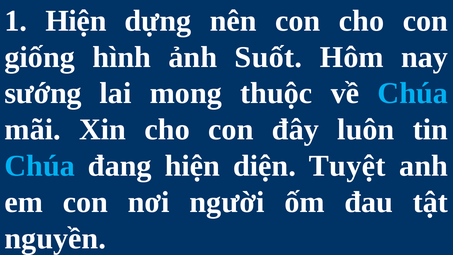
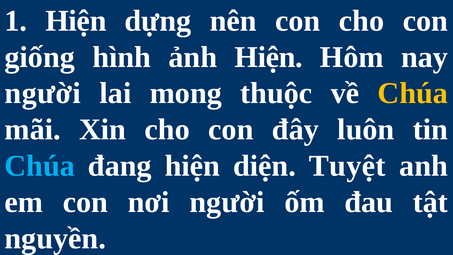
ảnh Suốt: Suốt -> Hiện
sướng at (43, 93): sướng -> người
Chúa at (413, 93) colour: light blue -> yellow
